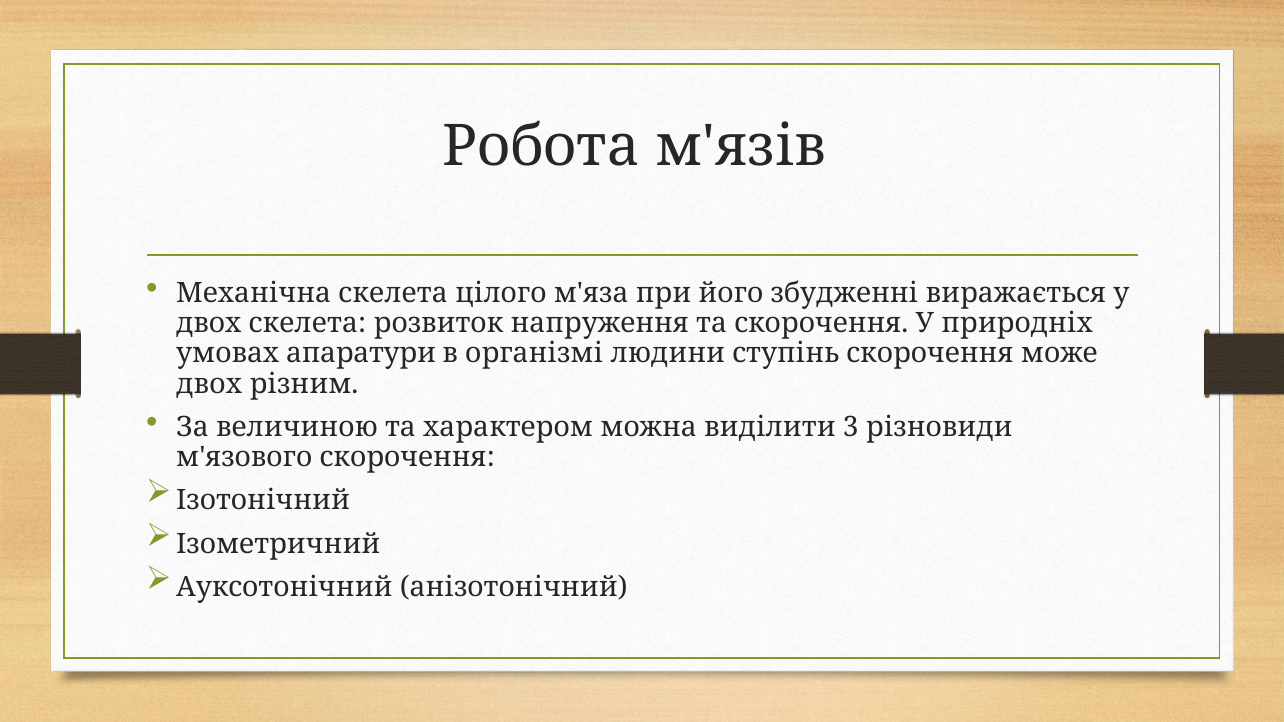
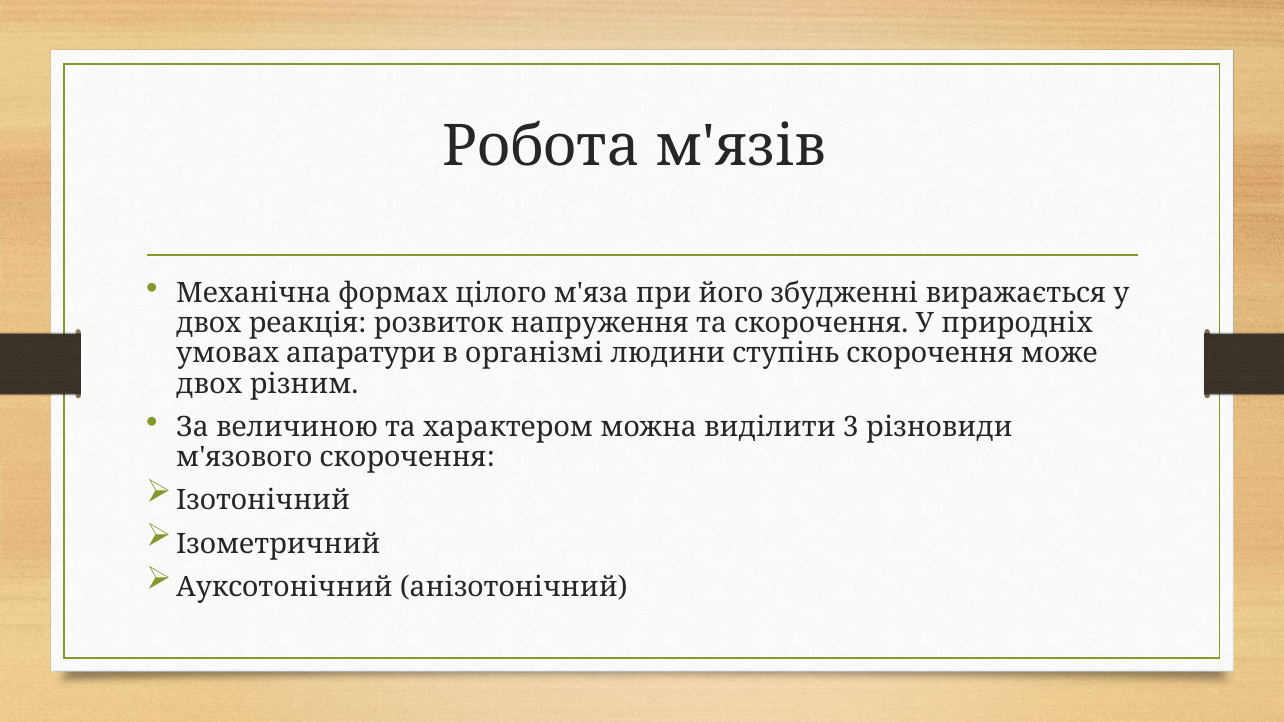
Механічна скелета: скелета -> формах
двох скелета: скелета -> реакція
